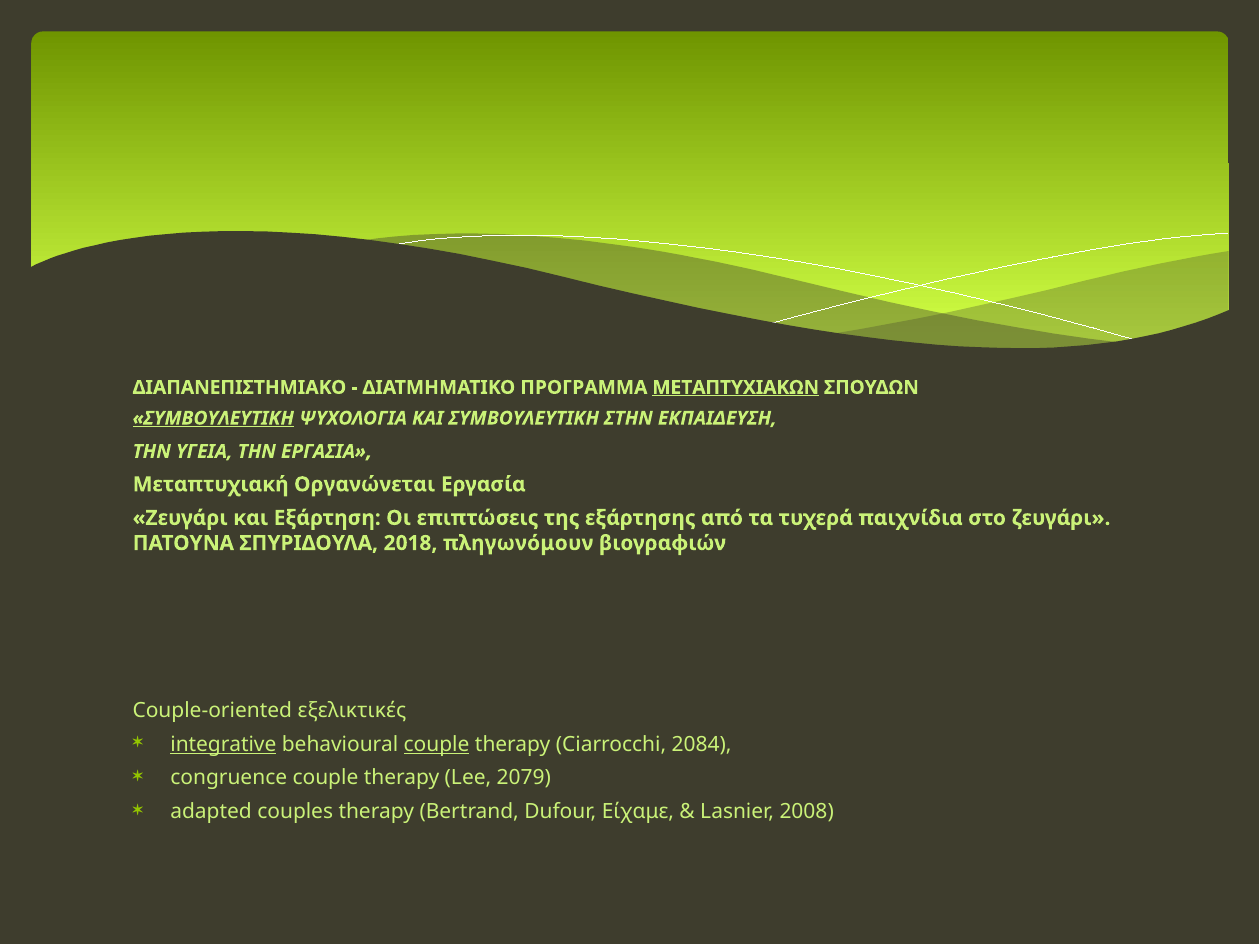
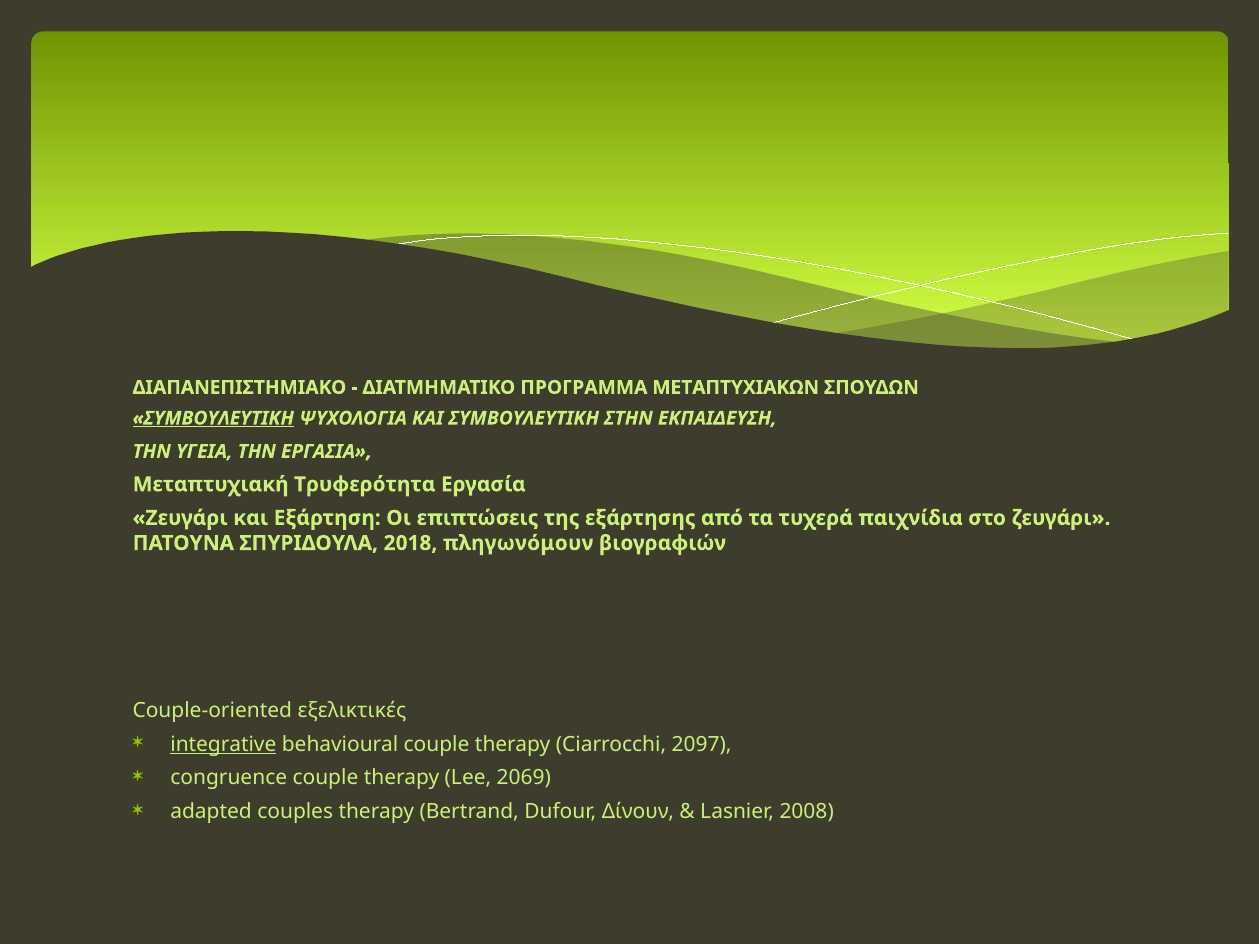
ΜΕΤΑΠΤΥΧΙΑΚΩΝ underline: present -> none
Οργανώνεται: Οργανώνεται -> Τρυφερότητα
couple at (436, 745) underline: present -> none
2084: 2084 -> 2097
2079: 2079 -> 2069
Είχαμε: Είχαμε -> Δίνουν
